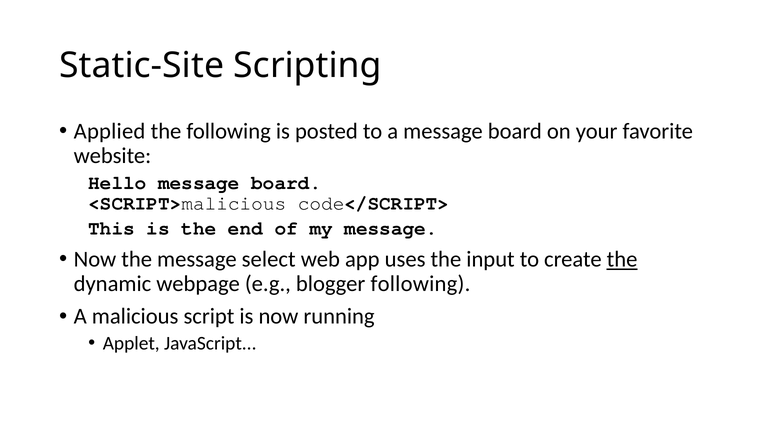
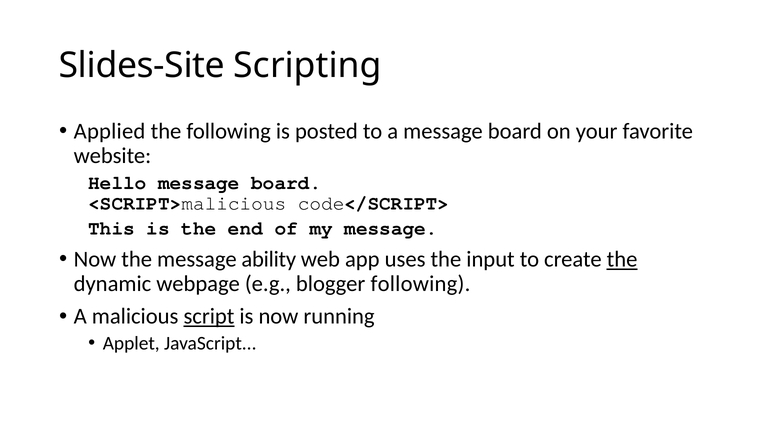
Static-Site: Static-Site -> Slides-Site
select: select -> ability
script underline: none -> present
